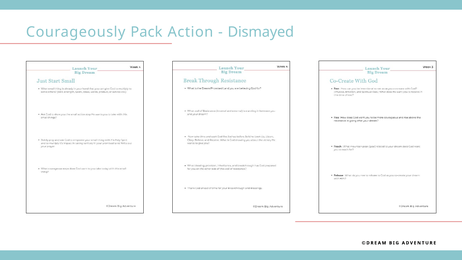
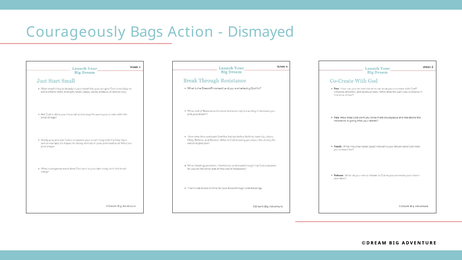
Pack: Pack -> Bags
